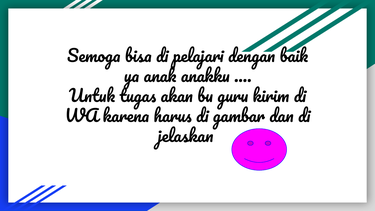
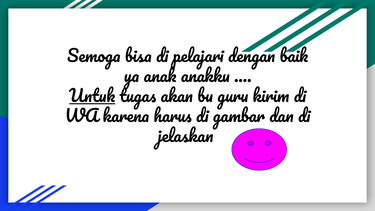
Untuk underline: none -> present
